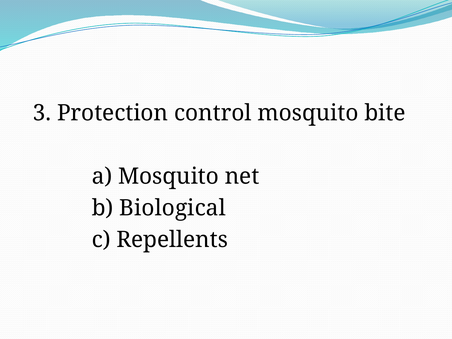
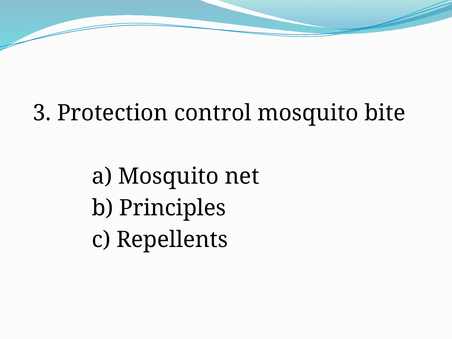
Biological: Biological -> Principles
